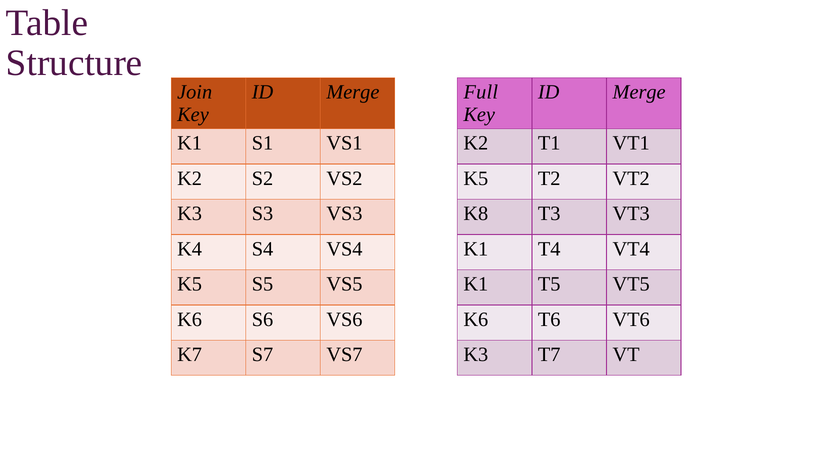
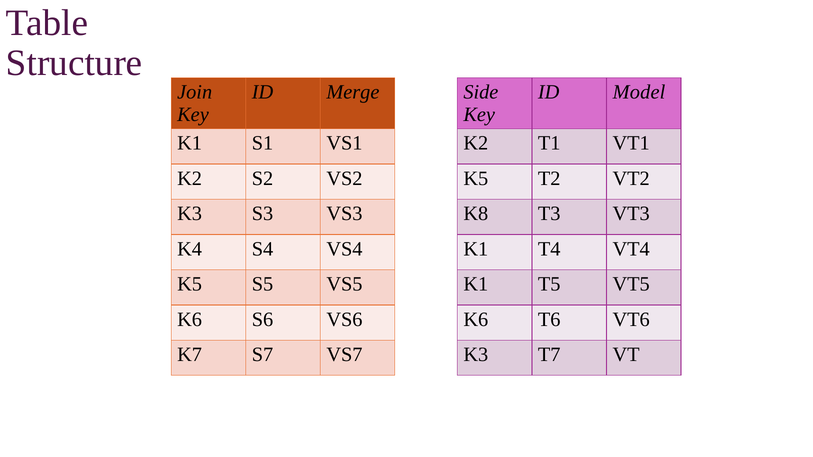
Full: Full -> Side
Merge at (639, 92): Merge -> Model
